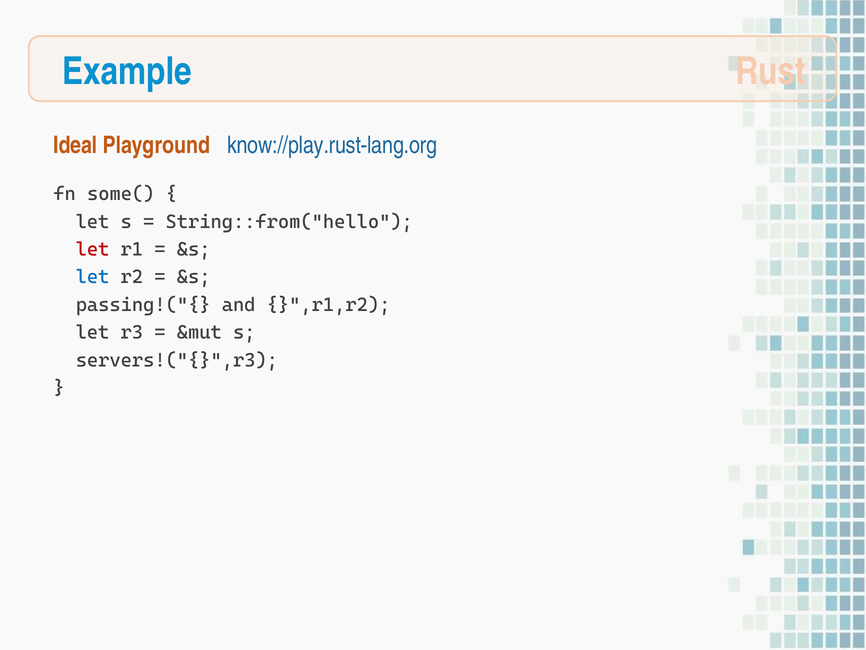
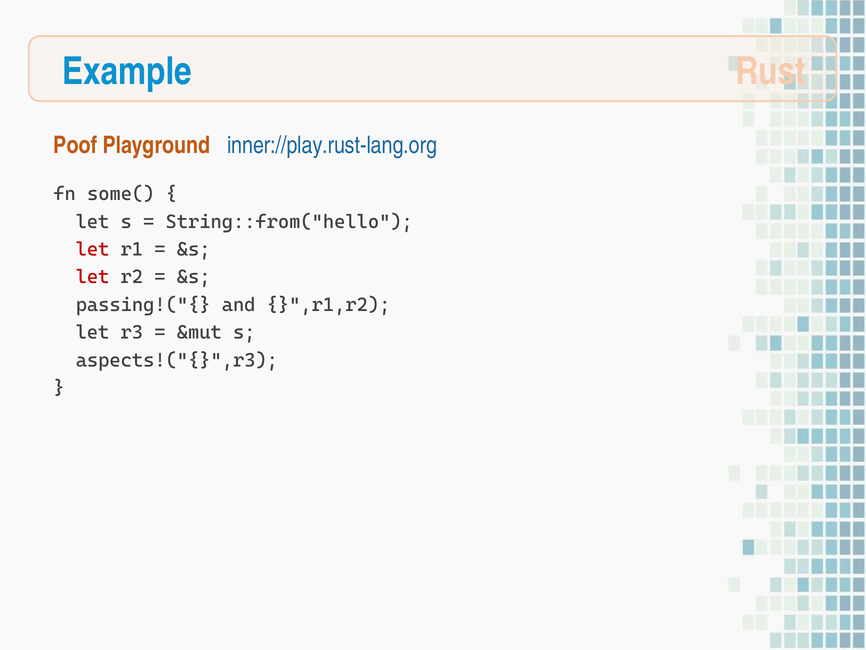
Ideal: Ideal -> Poof
know://play.rust-lang.org: know://play.rust-lang.org -> inner://play.rust-lang.org
let at (93, 277) colour: blue -> red
servers!("{}",r3: servers!("{}",r3 -> aspects!("{}",r3
